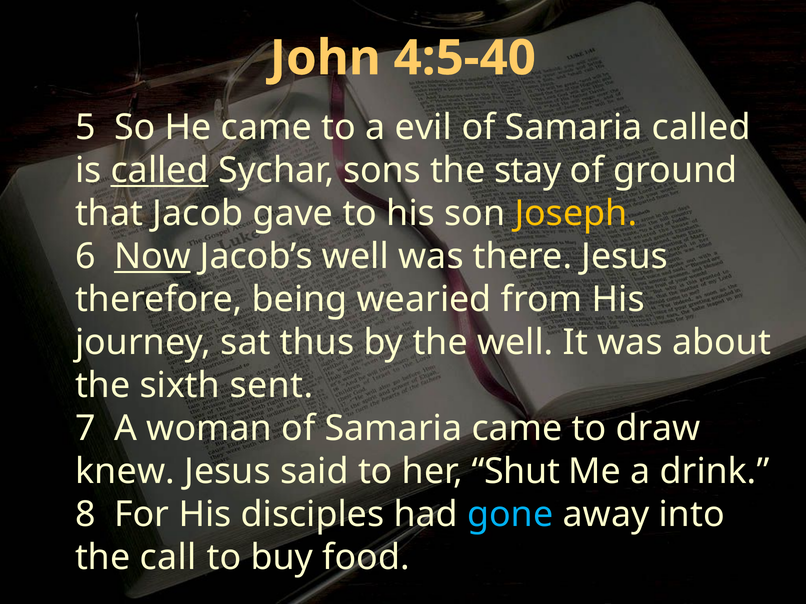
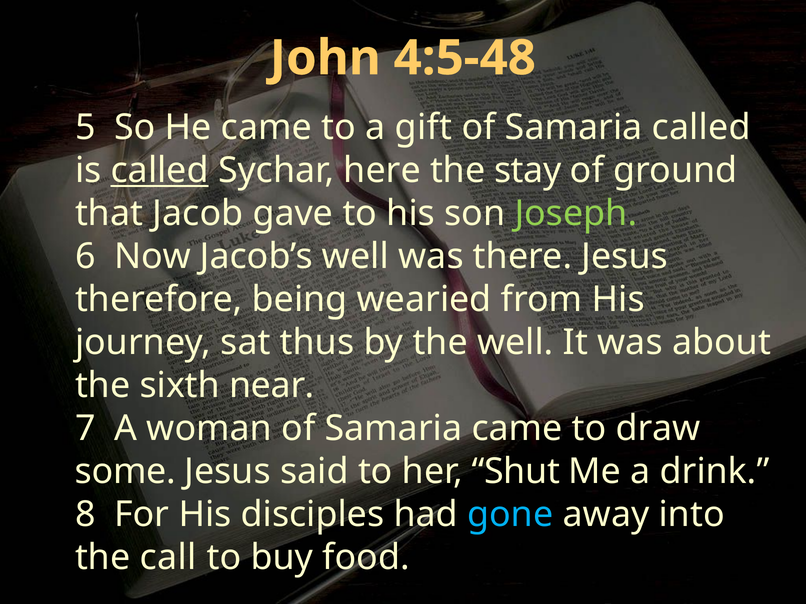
4:5-40: 4:5-40 -> 4:5-48
evil: evil -> gift
sons: sons -> here
Joseph colour: yellow -> light green
Now underline: present -> none
sent: sent -> near
knew: knew -> some
